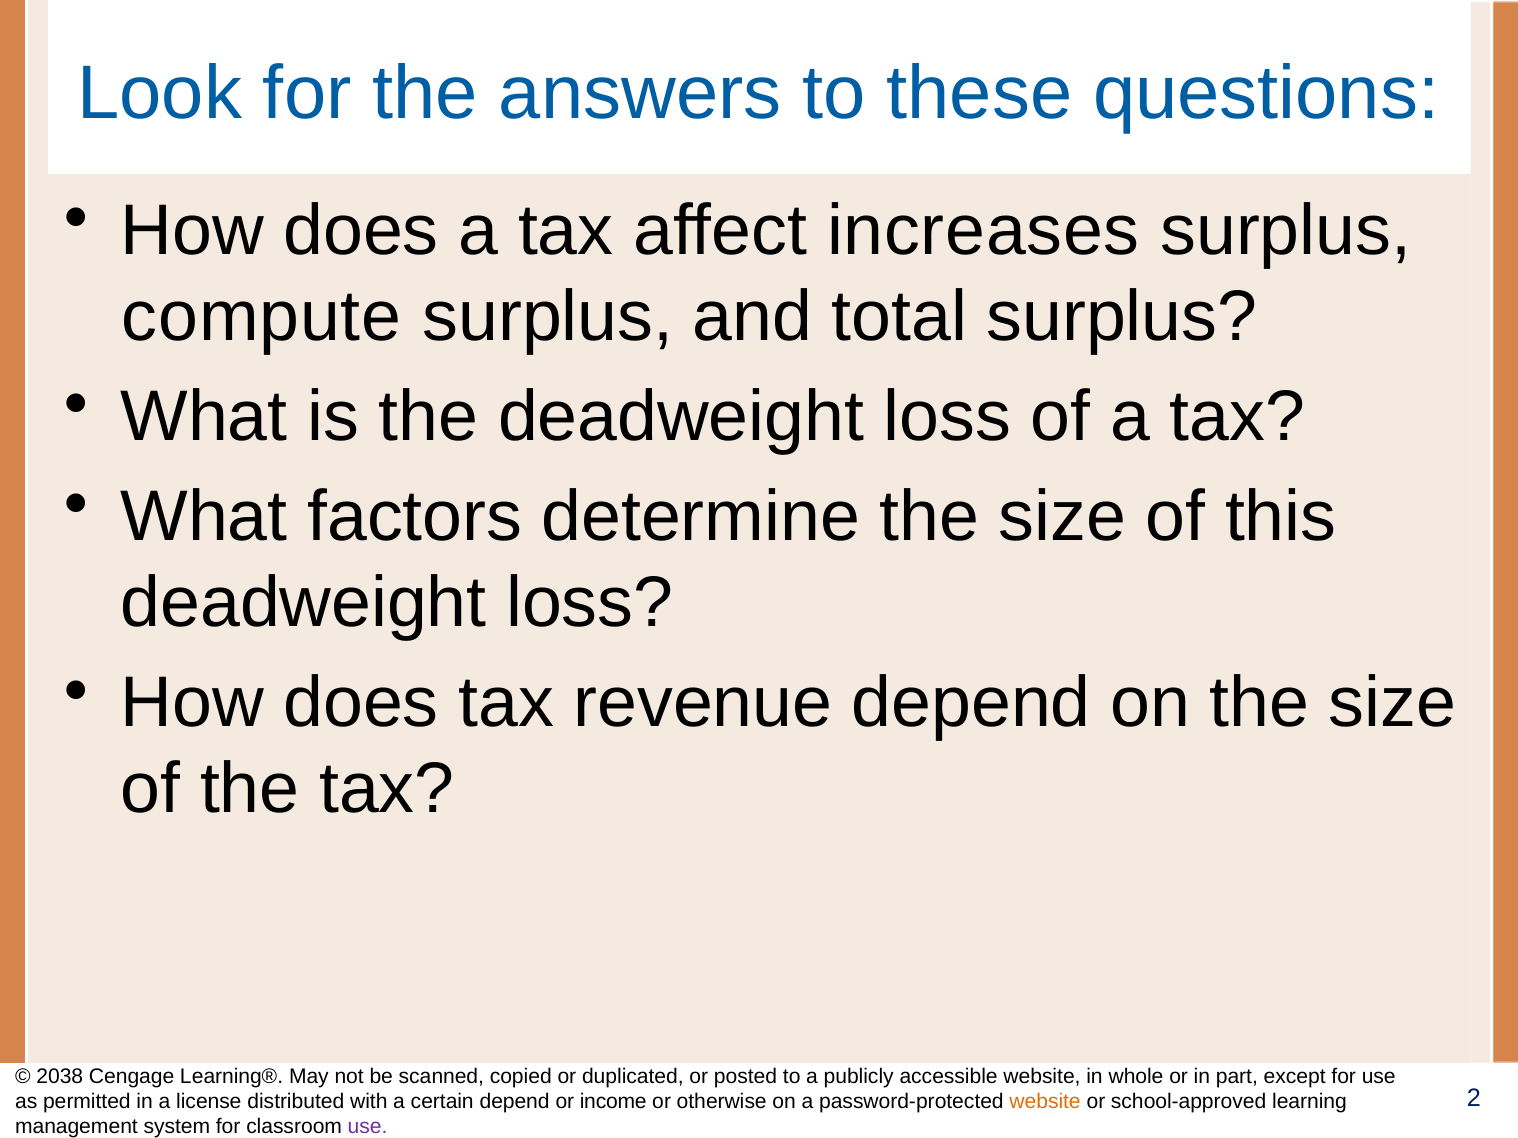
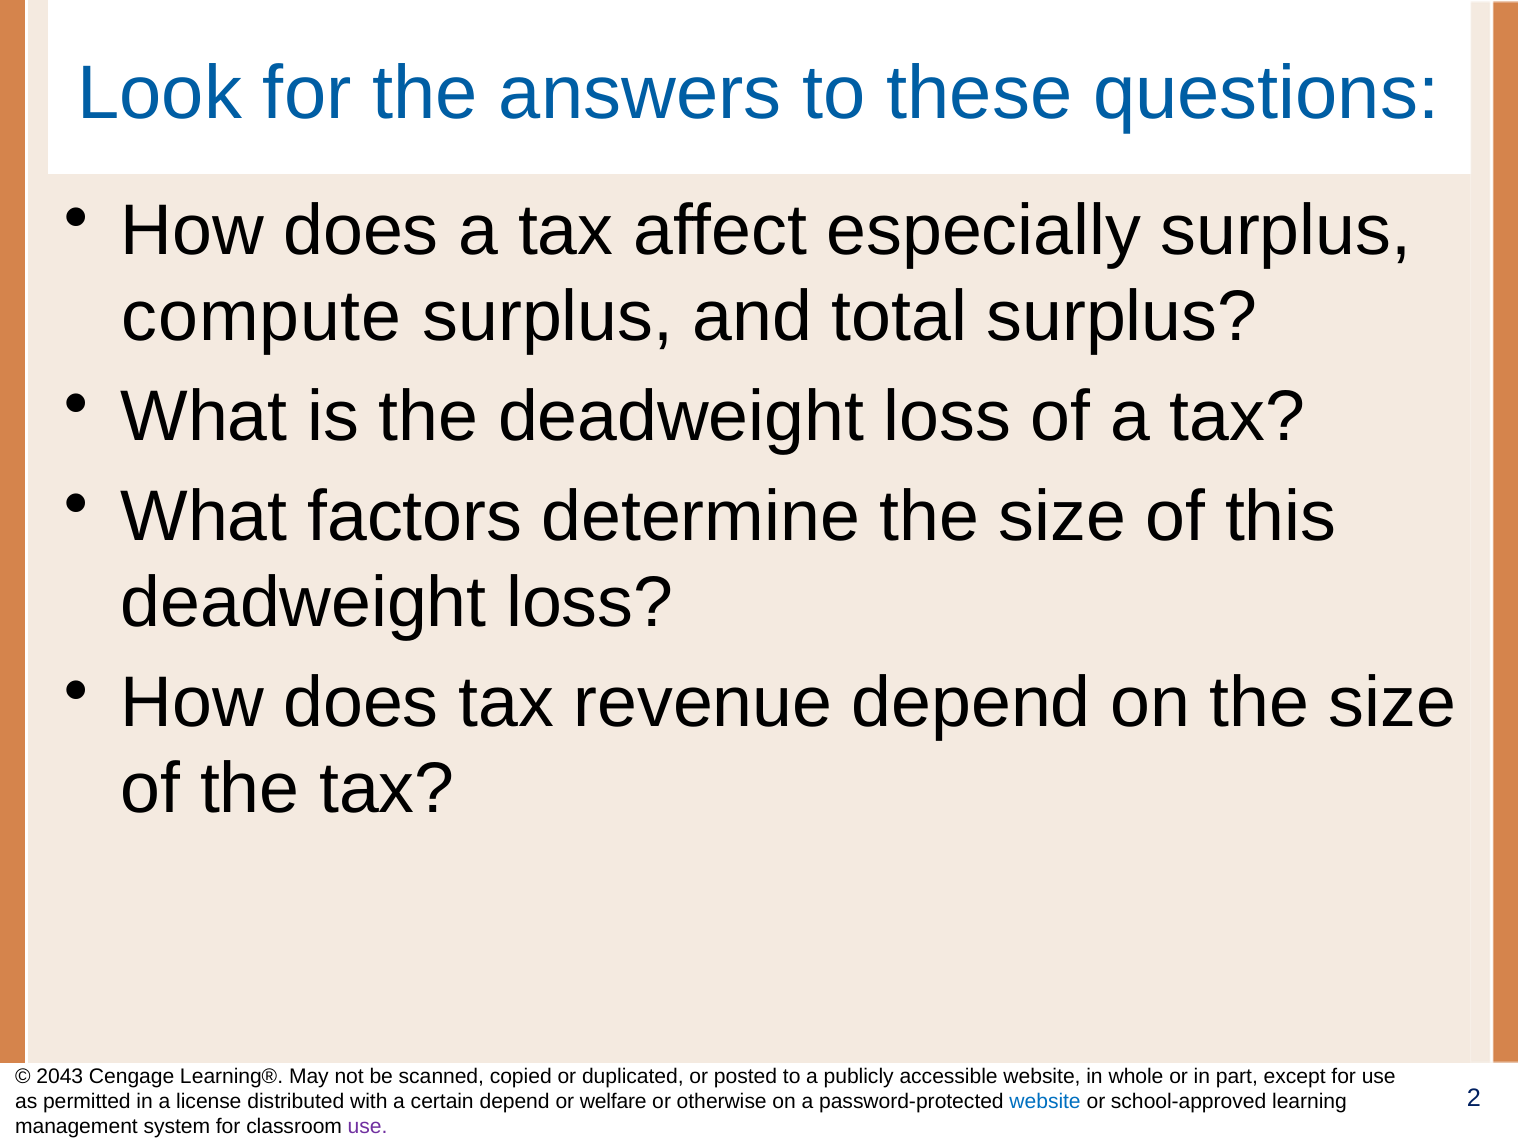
increases: increases -> especially
2038: 2038 -> 2043
income: income -> welfare
website at (1045, 1102) colour: orange -> blue
